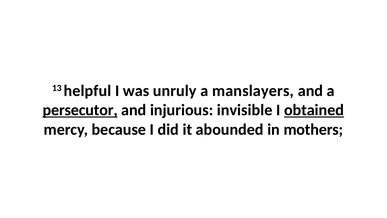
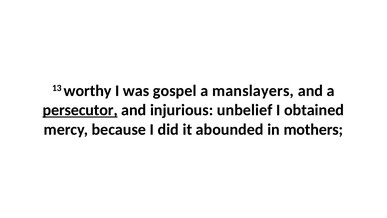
helpful: helpful -> worthy
unruly: unruly -> gospel
invisible: invisible -> unbelief
obtained underline: present -> none
